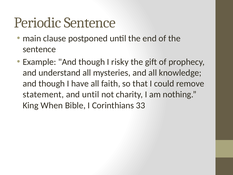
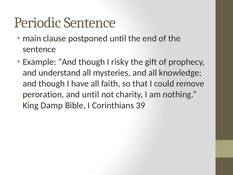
statement: statement -> peroration
When: When -> Damp
33: 33 -> 39
